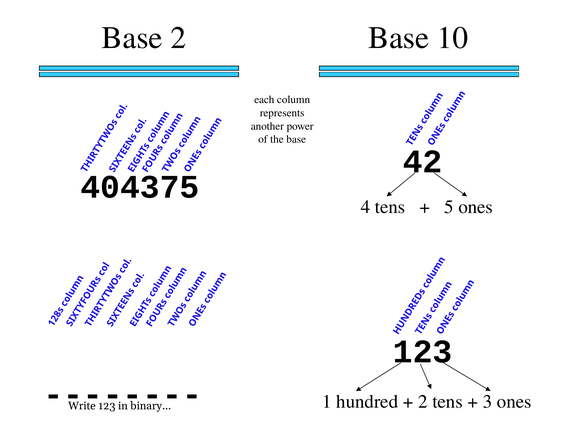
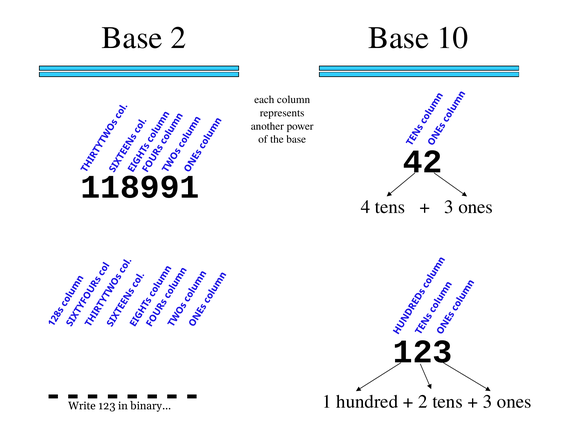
404375: 404375 -> 118991
5 at (449, 207): 5 -> 3
